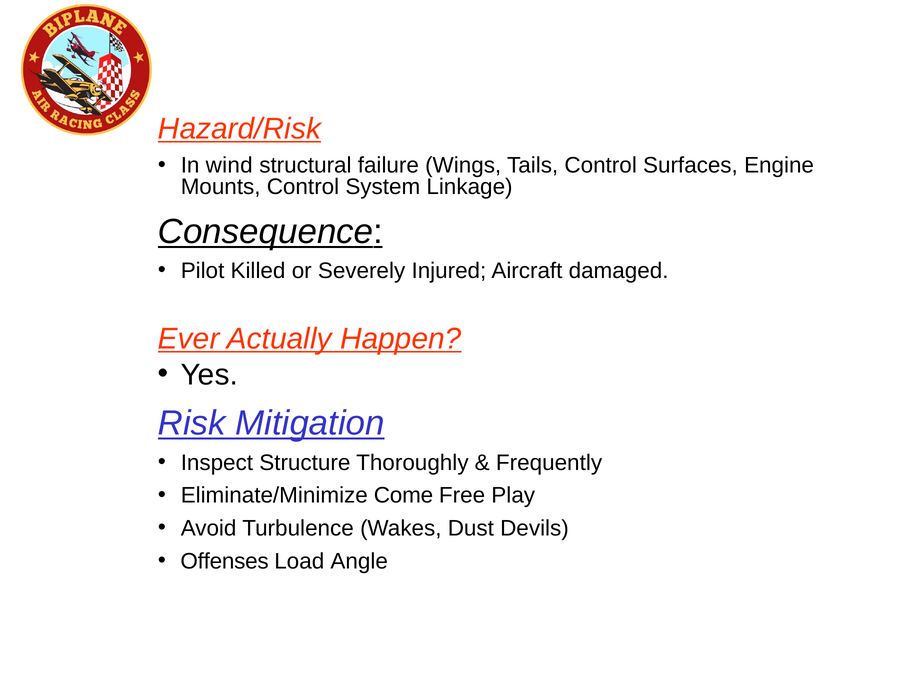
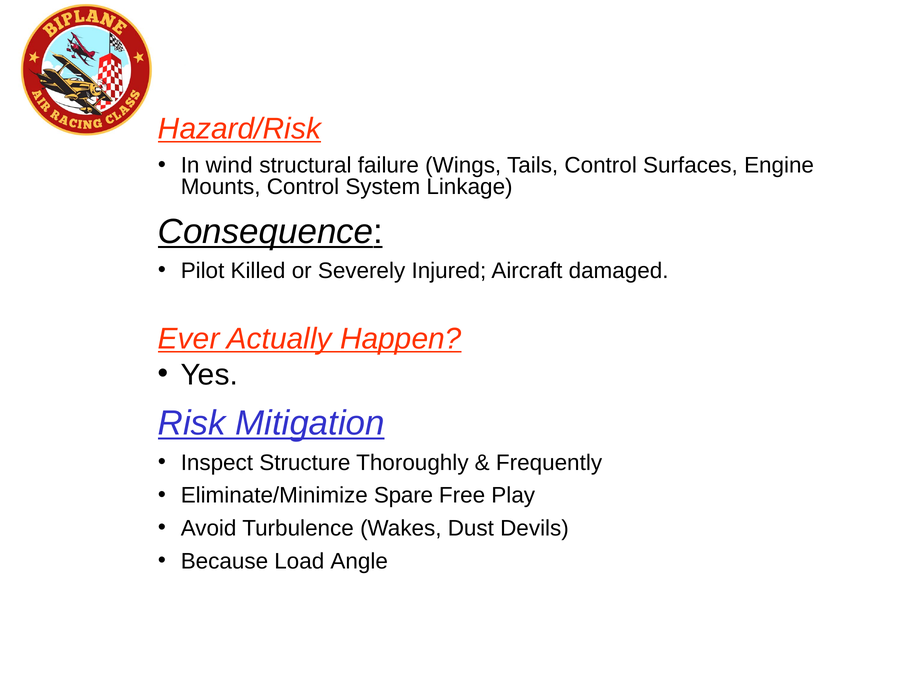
Come: Come -> Spare
Offenses: Offenses -> Because
